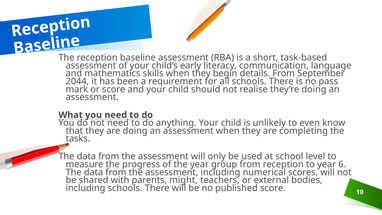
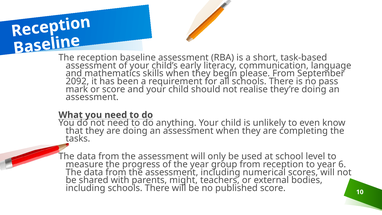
details: details -> please
2044: 2044 -> 2092
